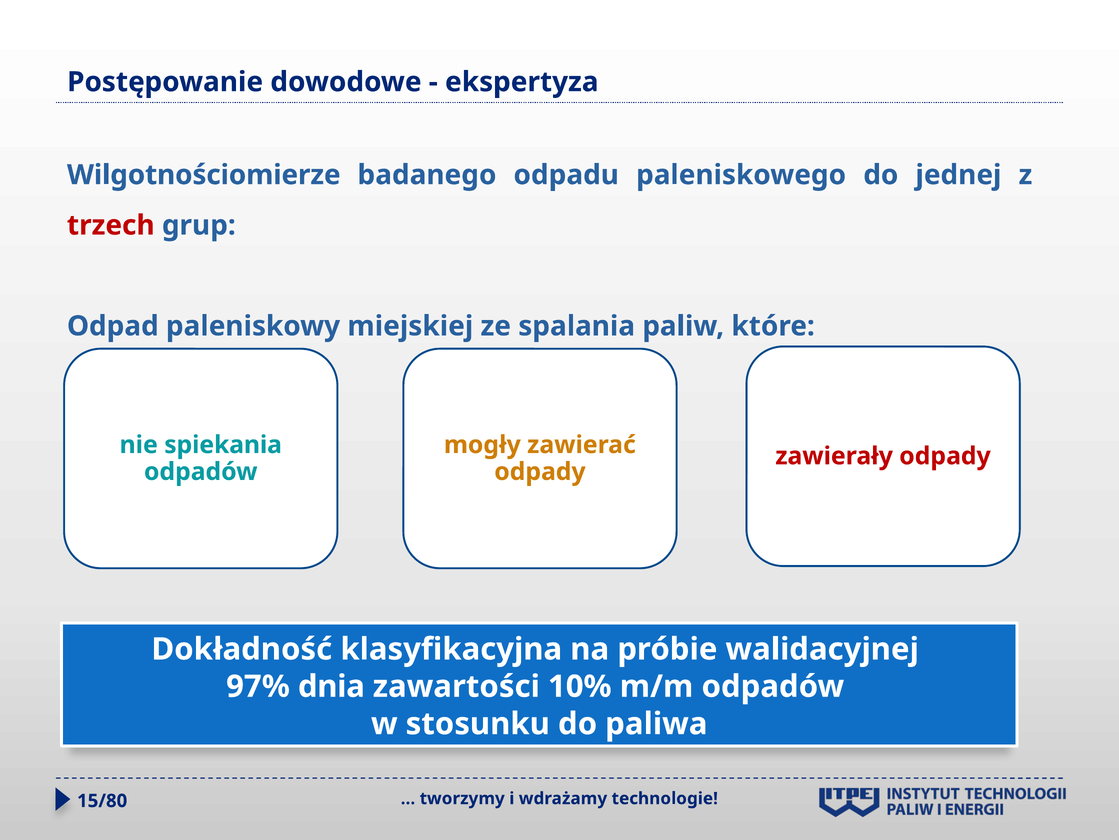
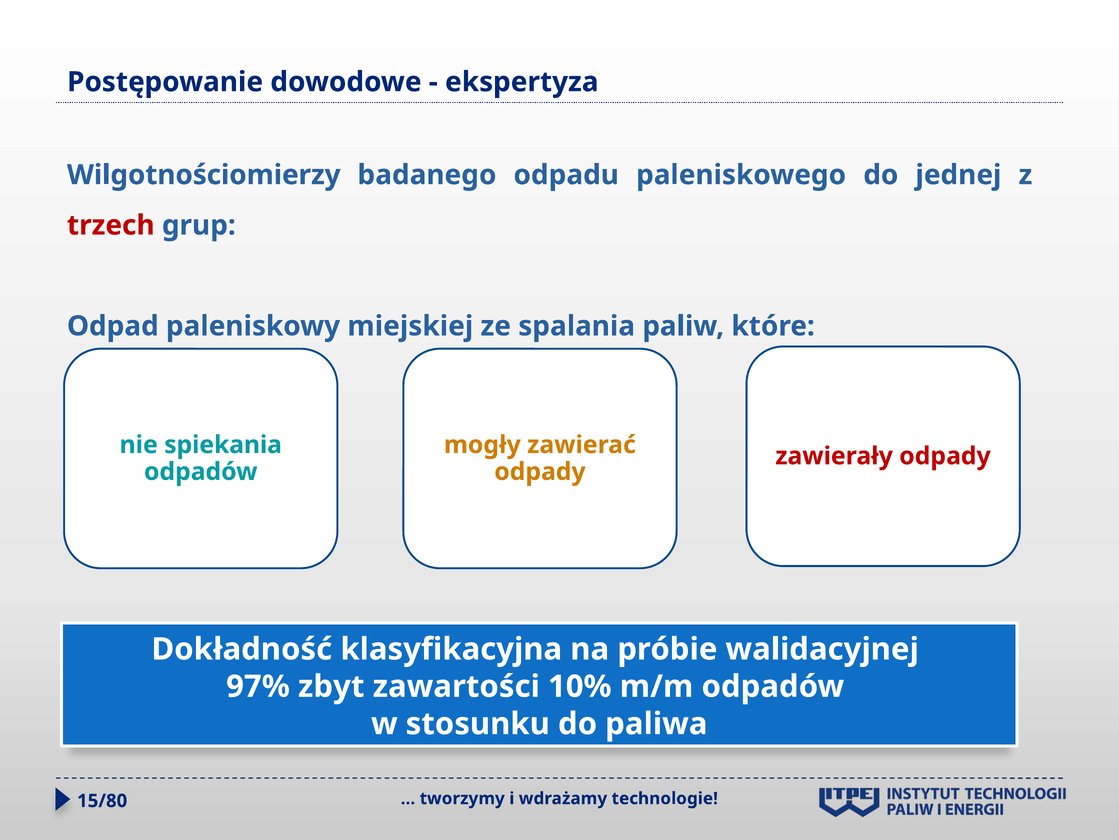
Wilgotnościomierze: Wilgotnościomierze -> Wilgotnościomierzy
dnia: dnia -> zbyt
